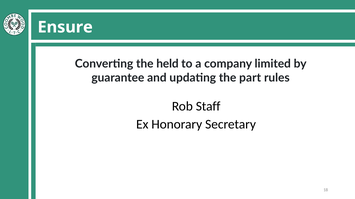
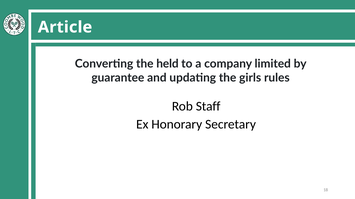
Ensure: Ensure -> Article
part: part -> girls
